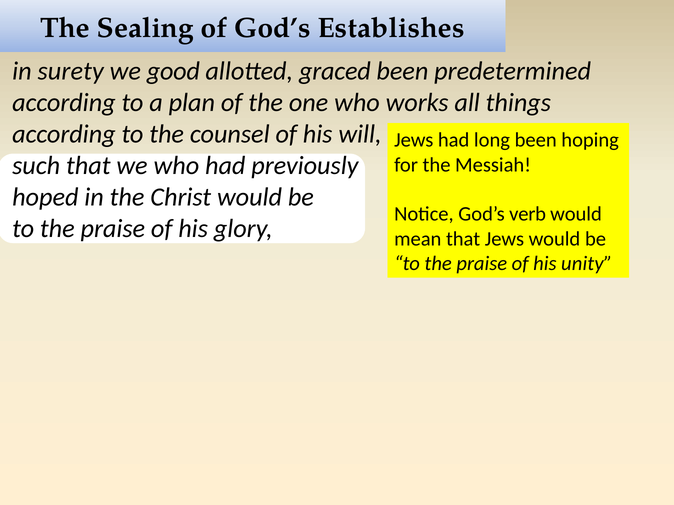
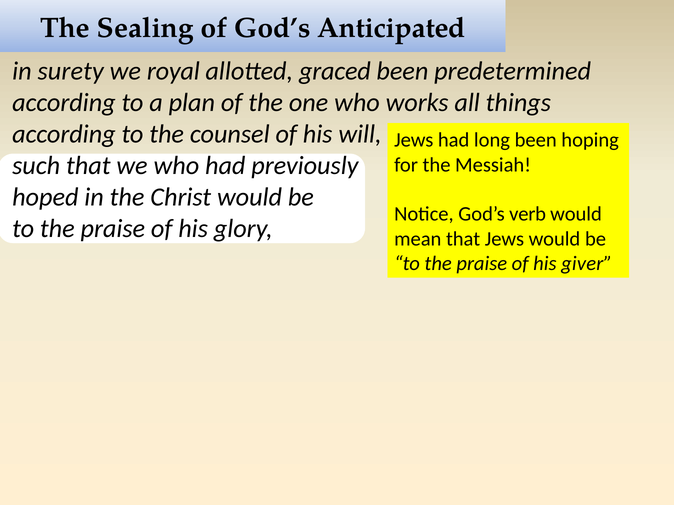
Establishes: Establishes -> Anticipated
good: good -> royal
unity: unity -> giver
